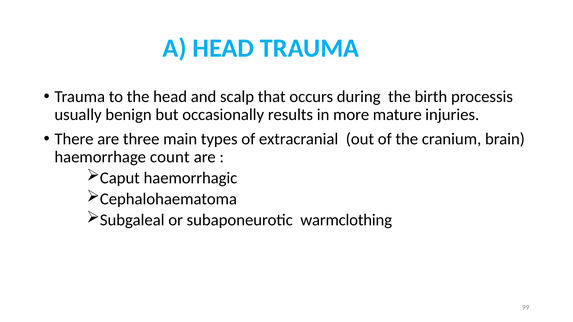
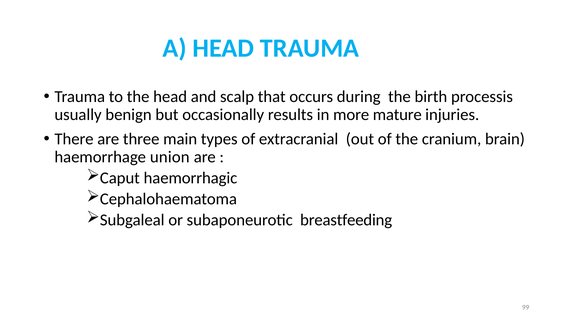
count: count -> union
warmclothing: warmclothing -> breastfeeding
